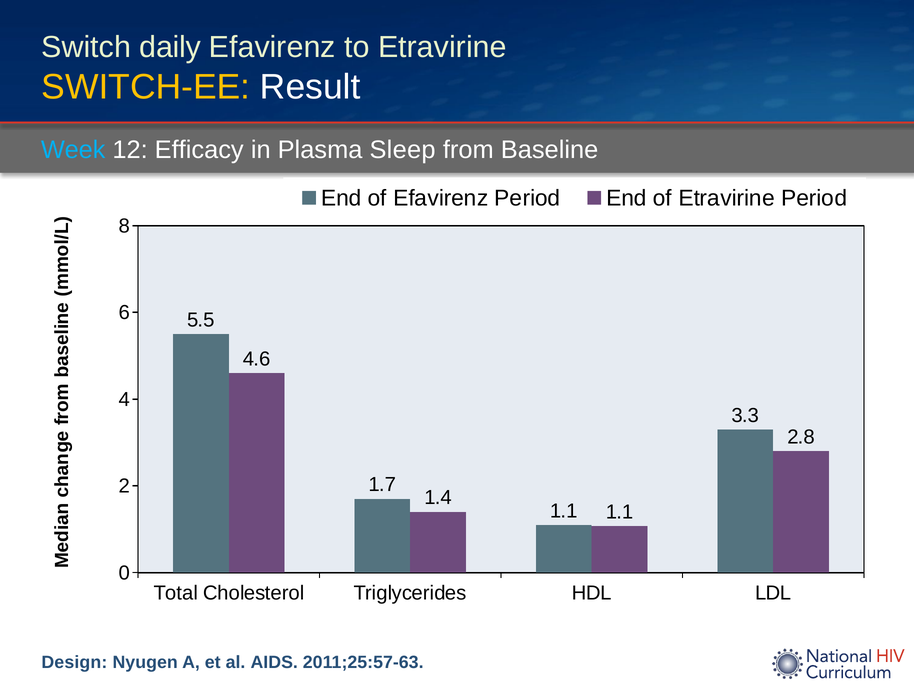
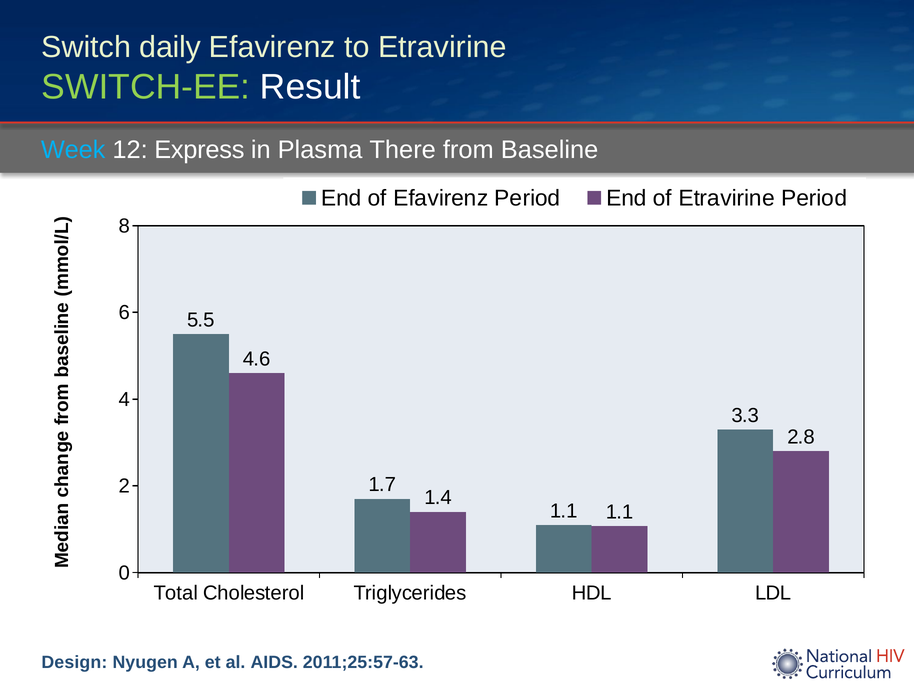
SWITCH-EE colour: yellow -> light green
Efficacy: Efficacy -> Express
Sleep: Sleep -> There
